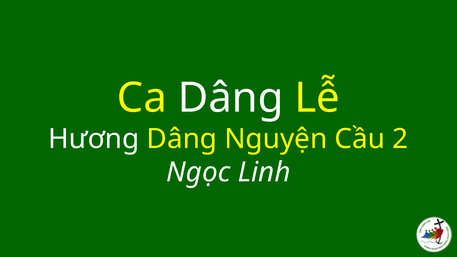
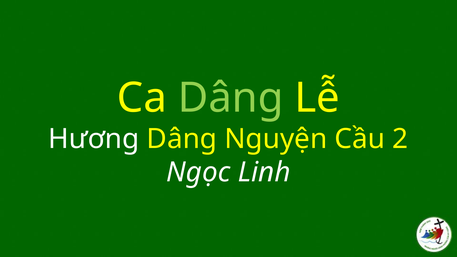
Dâng at (231, 98) colour: white -> light green
